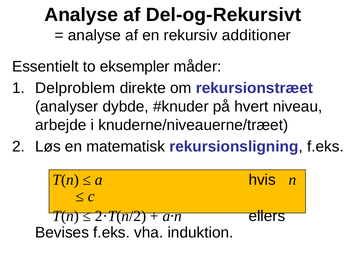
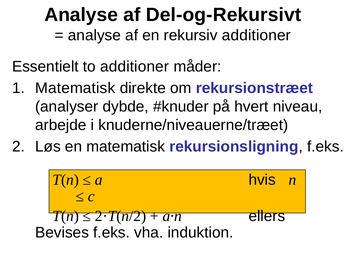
to eksempler: eksempler -> additioner
Delproblem at (75, 88): Delproblem -> Matematisk
